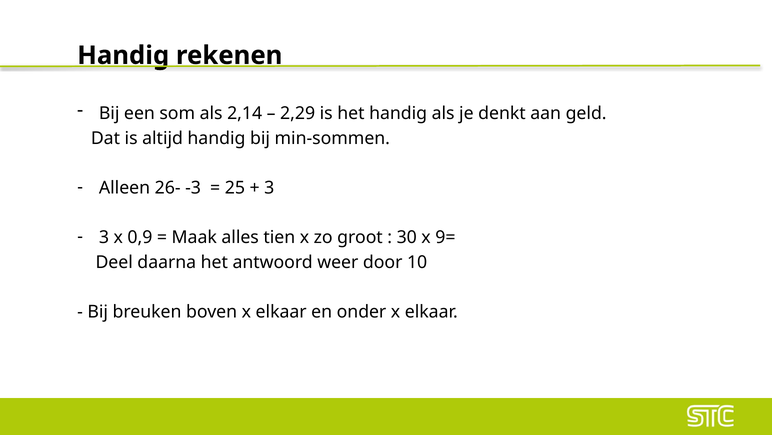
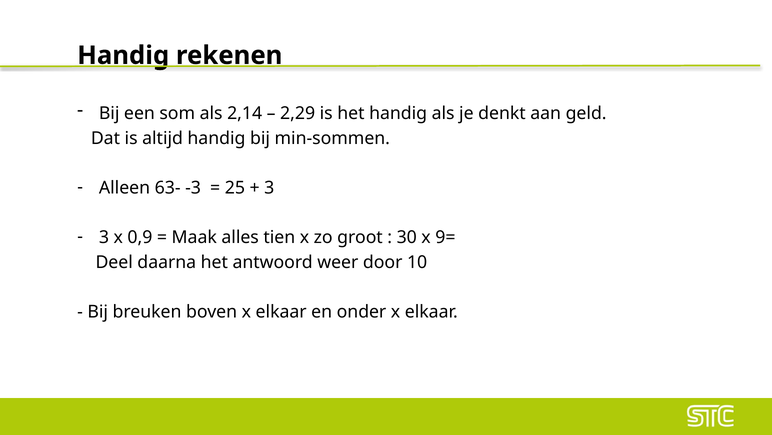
26-: 26- -> 63-
